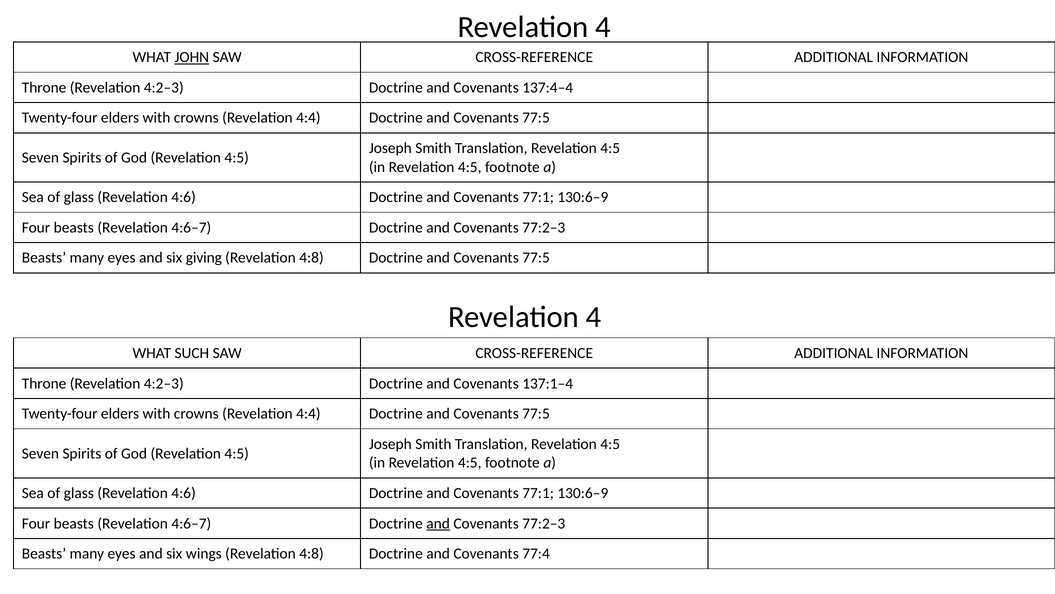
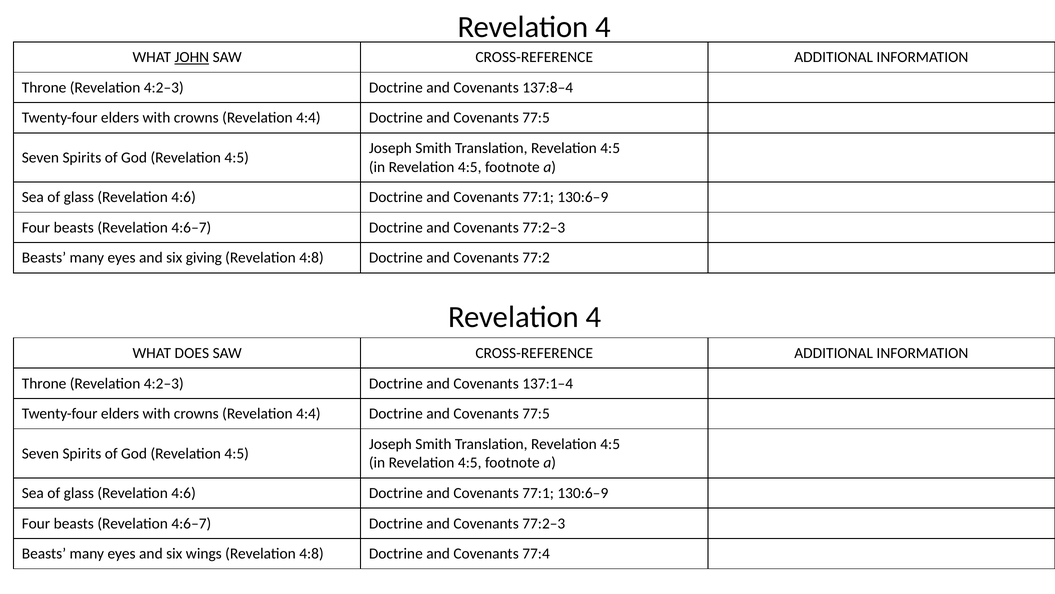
137:4–4: 137:4–4 -> 137:8–4
77:5 at (536, 258): 77:5 -> 77:2
SUCH: SUCH -> DOES
and at (438, 523) underline: present -> none
